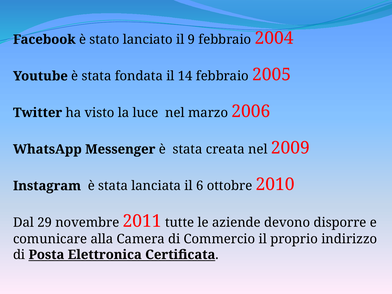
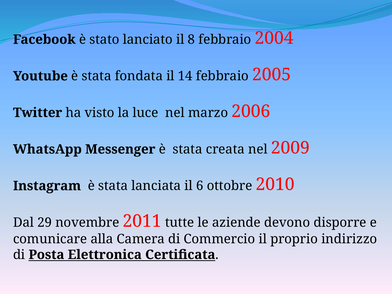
9: 9 -> 8
